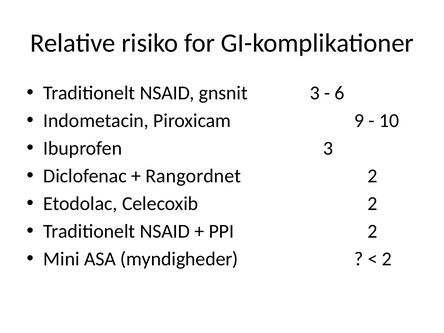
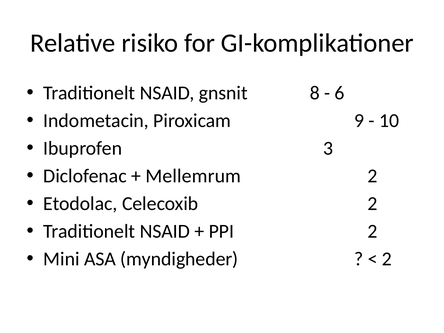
gnsnit 3: 3 -> 8
Rangordnet: Rangordnet -> Mellemrum
